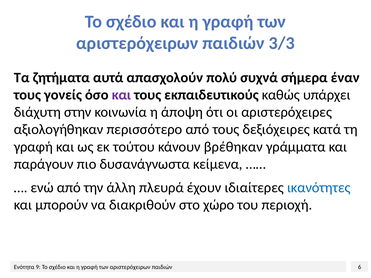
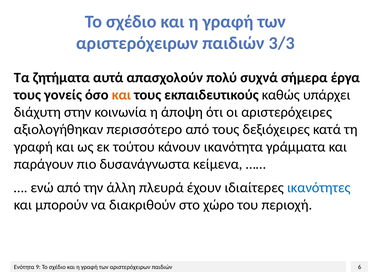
έναν: έναν -> έργα
και at (121, 95) colour: purple -> orange
βρέθηκαν: βρέθηκαν -> ικανότητα
